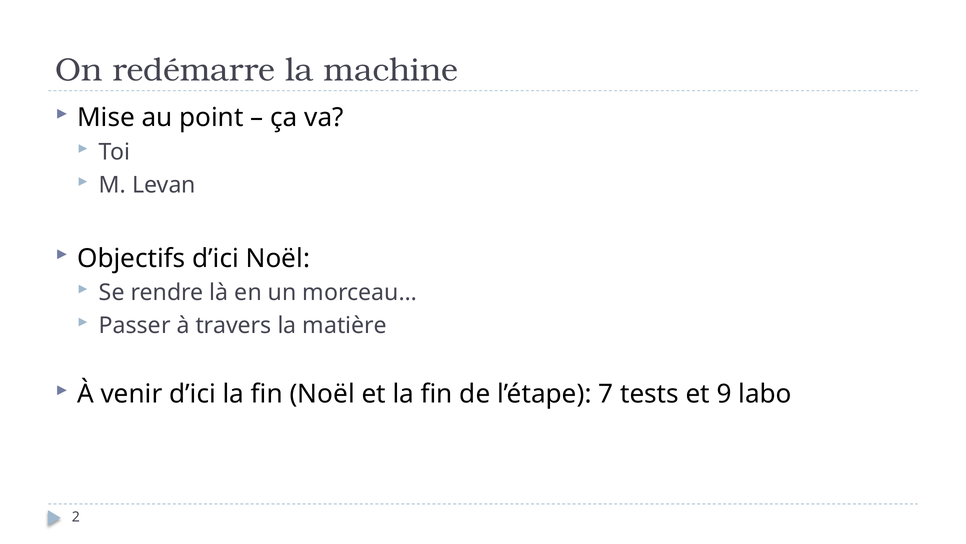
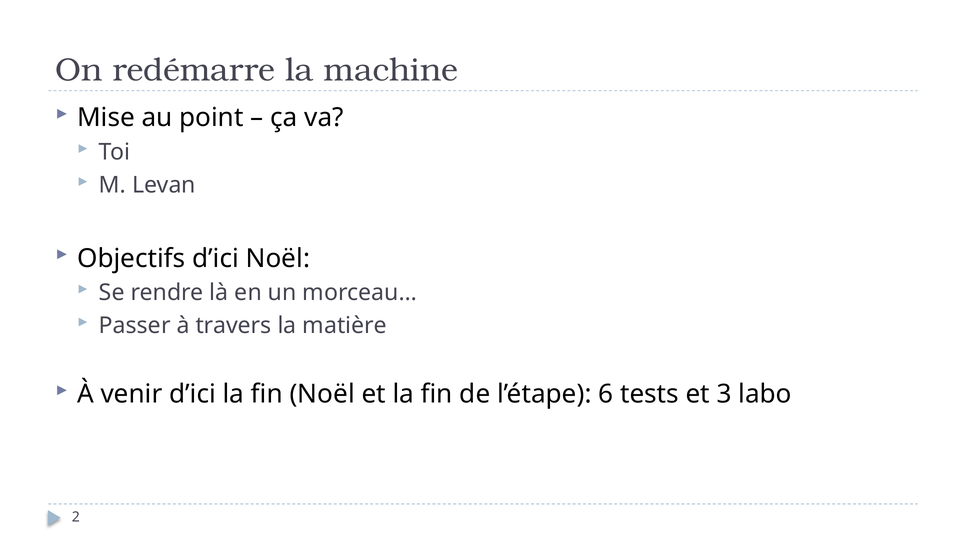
7: 7 -> 6
9: 9 -> 3
